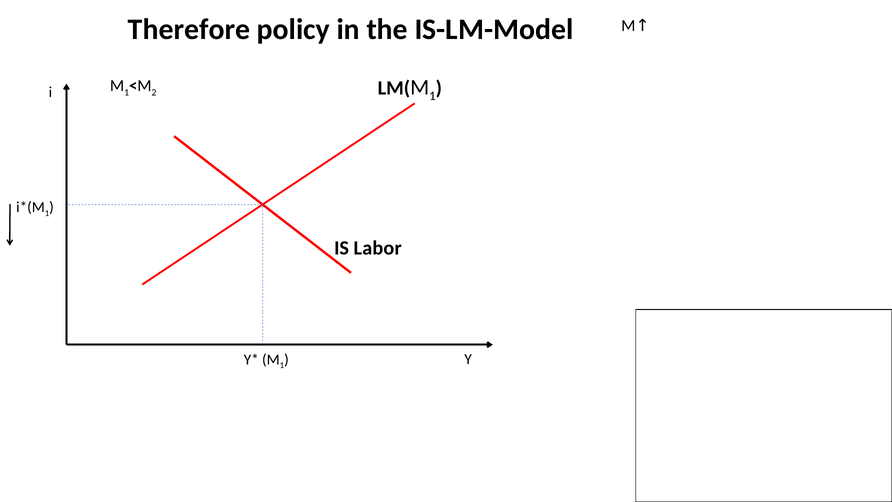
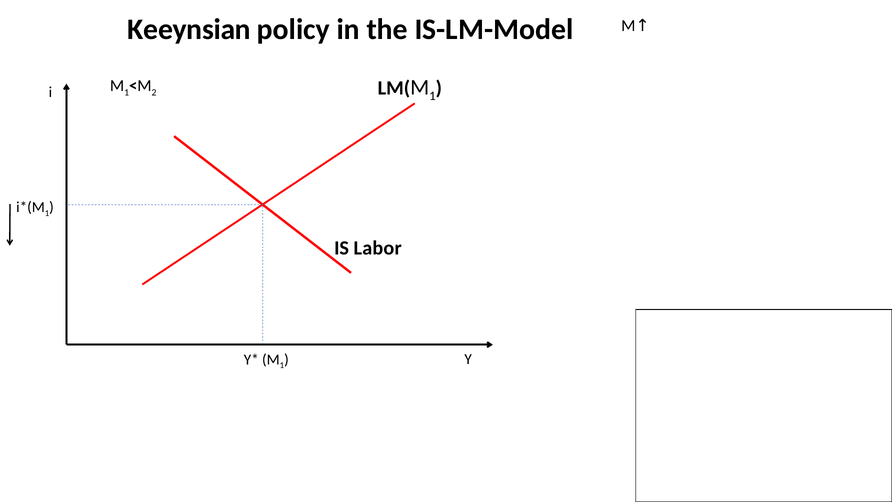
Therefore: Therefore -> Keeynsian
